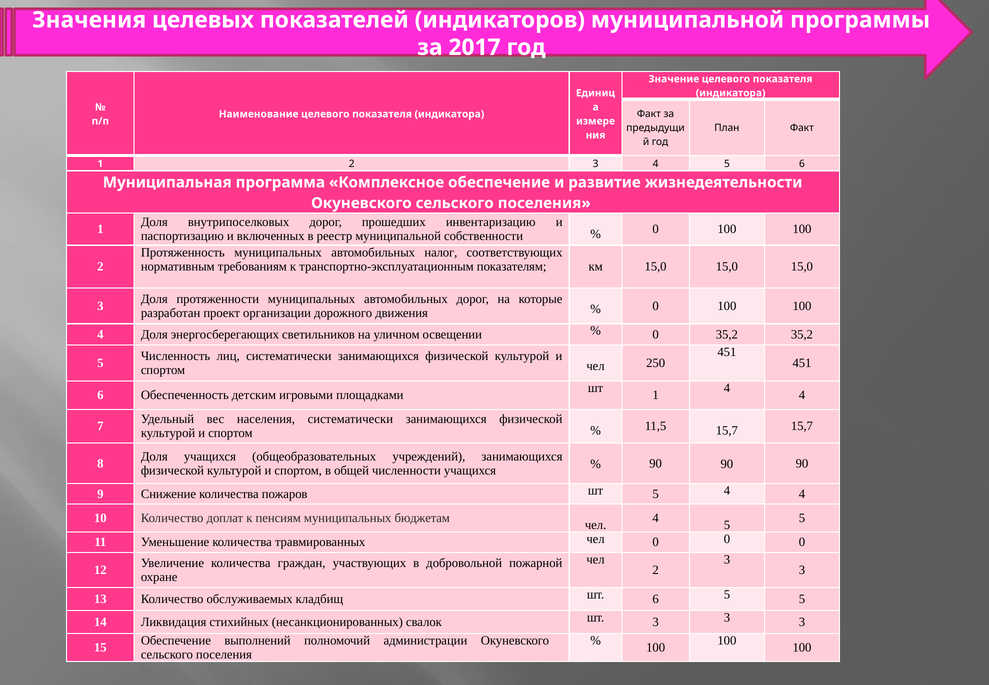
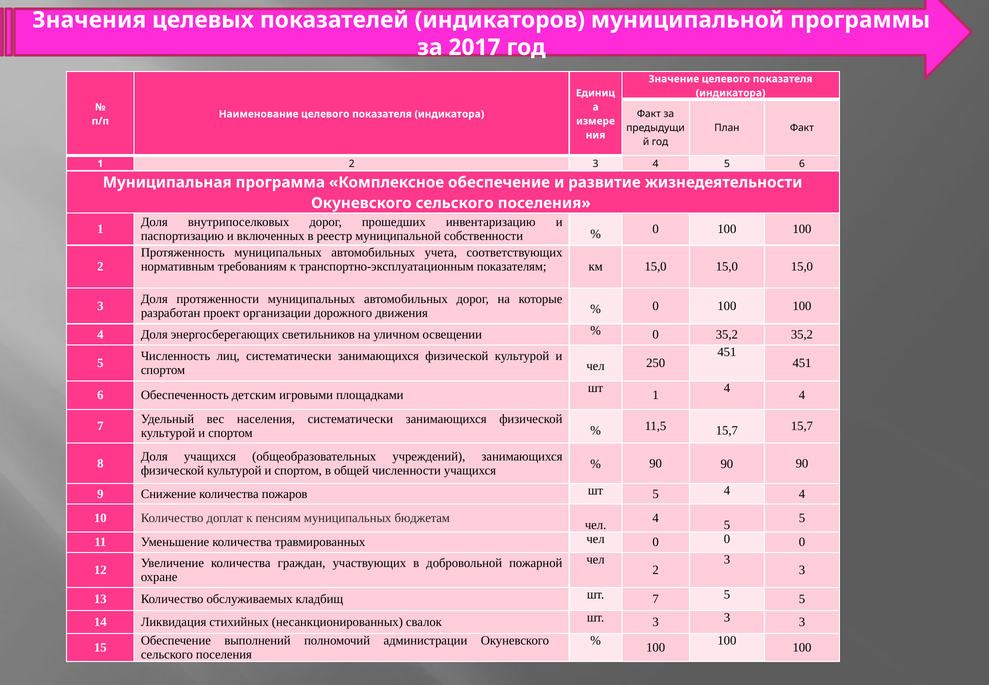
налог: налог -> учета
шт 6: 6 -> 7
